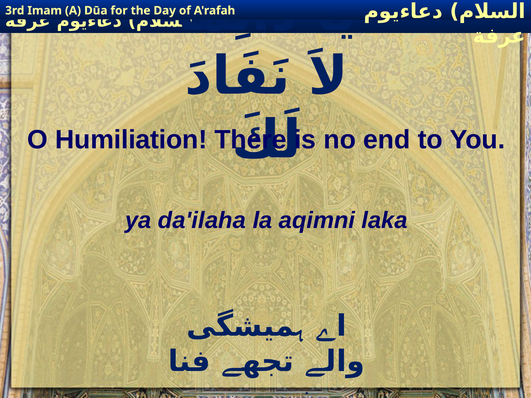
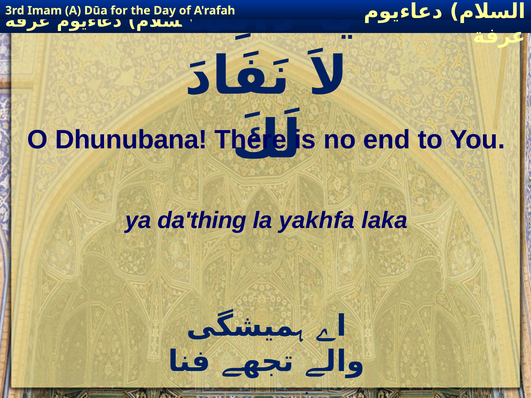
Humiliation: Humiliation -> Dhunubana
da'ilaha: da'ilaha -> da'thing
aqimni: aqimni -> yakhfa
